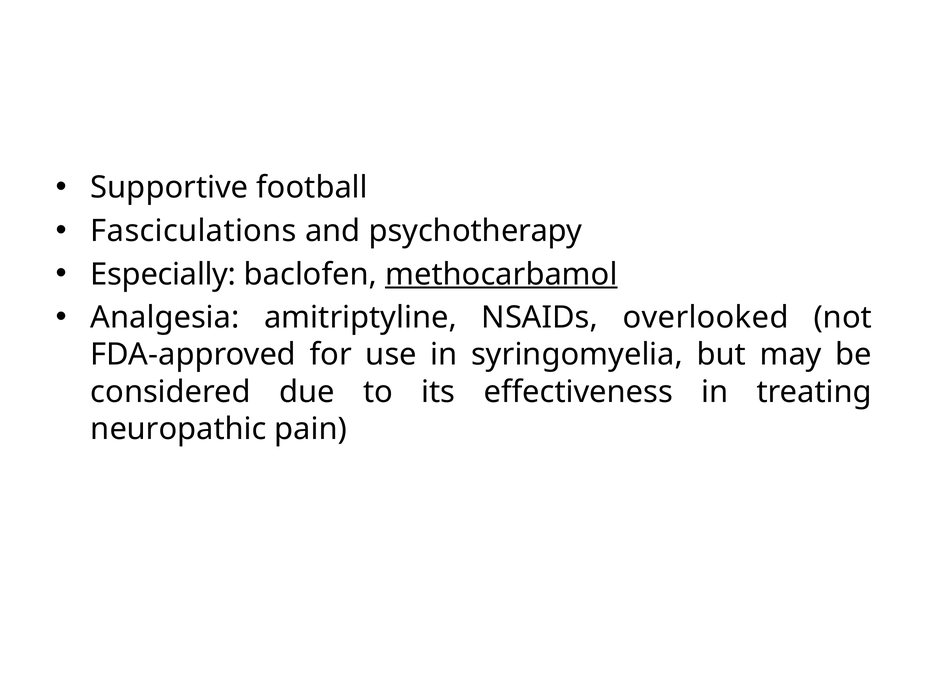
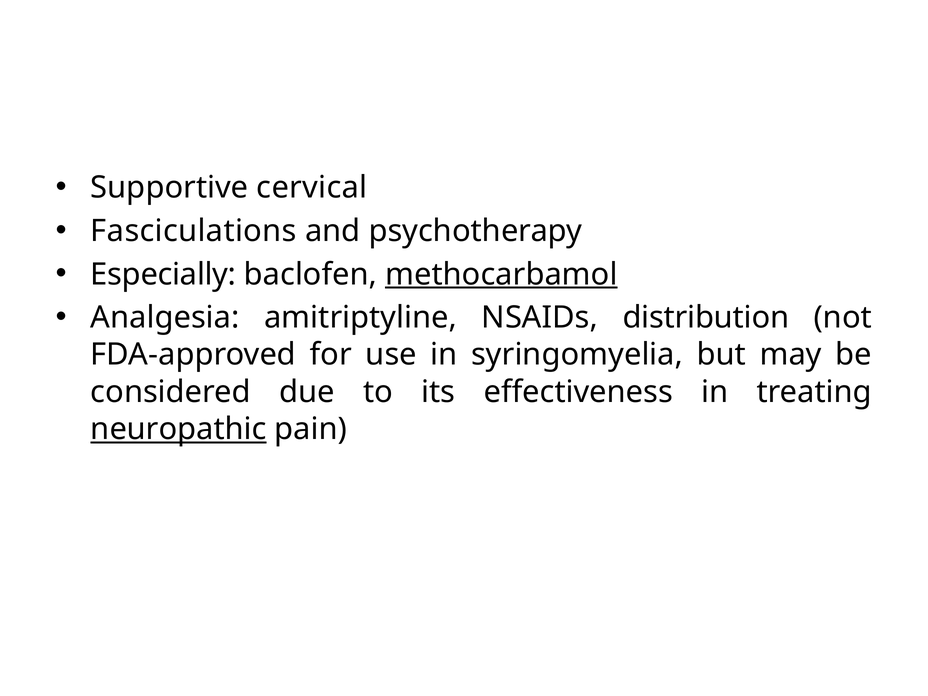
football: football -> cervical
overlooked: overlooked -> distribution
neuropathic underline: none -> present
